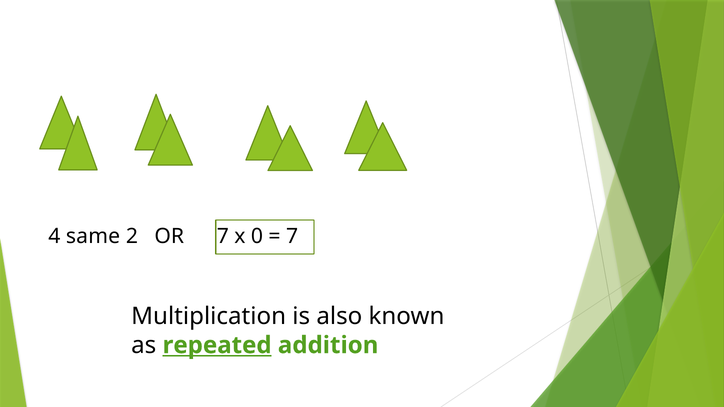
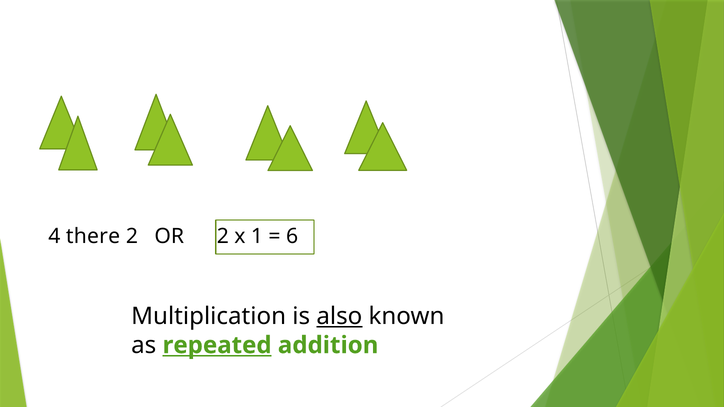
same: same -> there
OR 7: 7 -> 2
0: 0 -> 1
7 at (292, 236): 7 -> 6
also underline: none -> present
